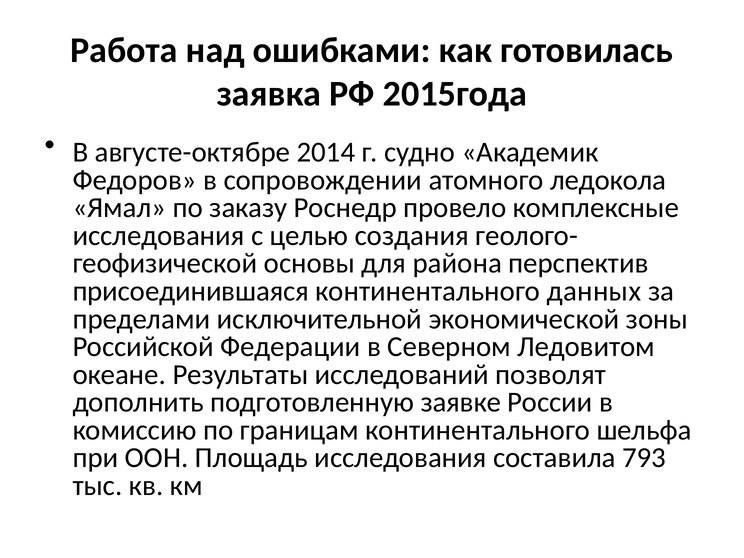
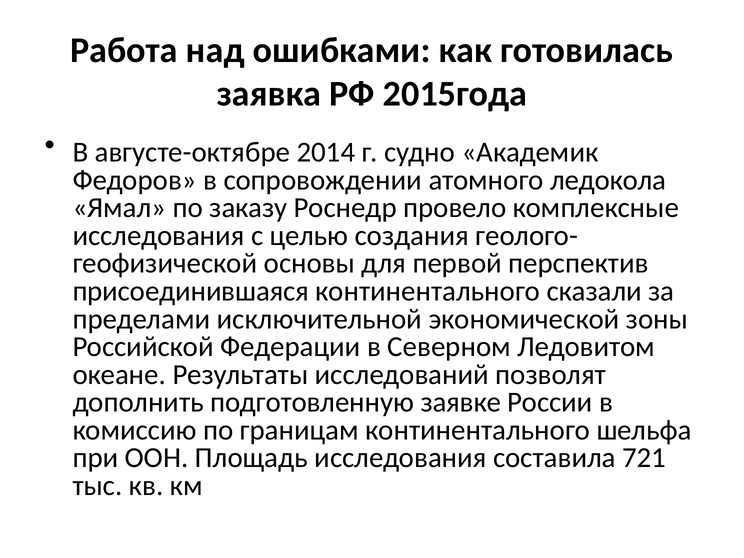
района: района -> первой
данных: данных -> сказали
793: 793 -> 721
